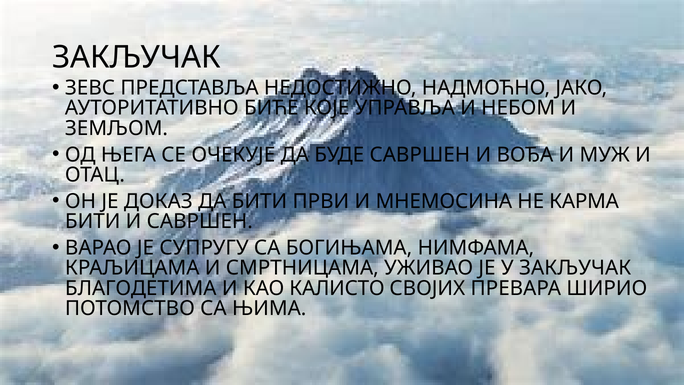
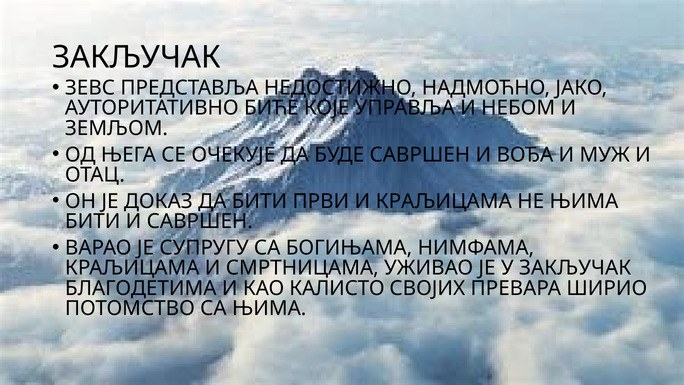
И МНЕМОСИНА: МНЕМОСИНА -> КРАЉИЦАМА
НЕ КАРМА: КАРМА -> ЊИМА
